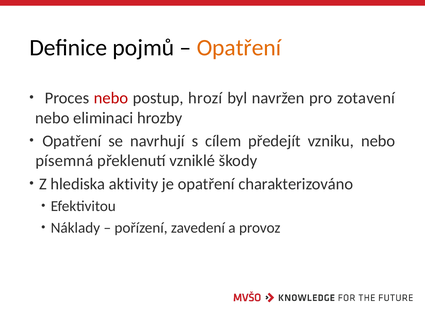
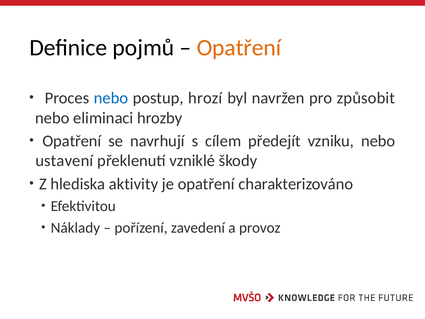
nebo at (111, 98) colour: red -> blue
zotavení: zotavení -> způsobit
písemná: písemná -> ustavení
